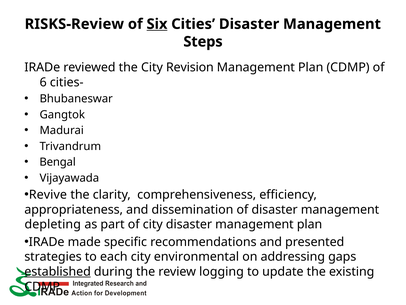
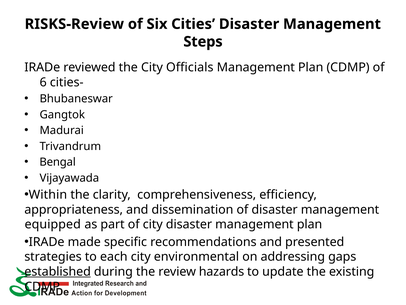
Six underline: present -> none
Revision: Revision -> Officials
Revive: Revive -> Within
depleting: depleting -> equipped
logging: logging -> hazards
